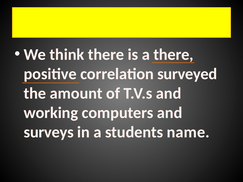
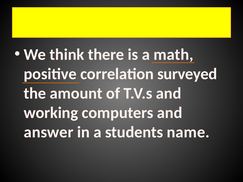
a there: there -> math
surveys: surveys -> answer
